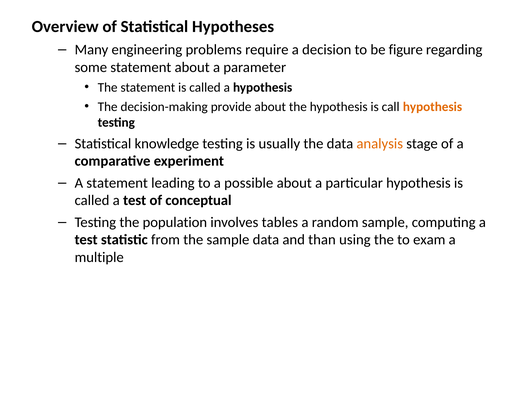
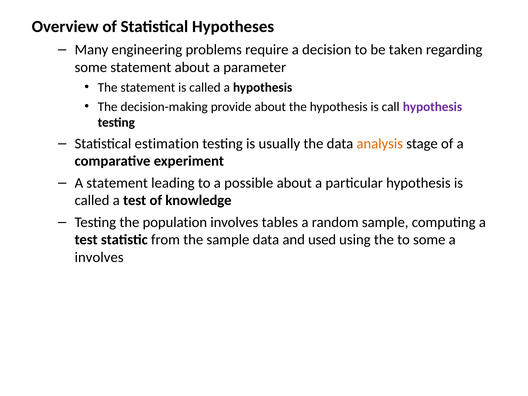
figure: figure -> taken
hypothesis at (432, 107) colour: orange -> purple
knowledge: knowledge -> estimation
conceptual: conceptual -> knowledge
than: than -> used
to exam: exam -> some
multiple at (99, 257): multiple -> involves
